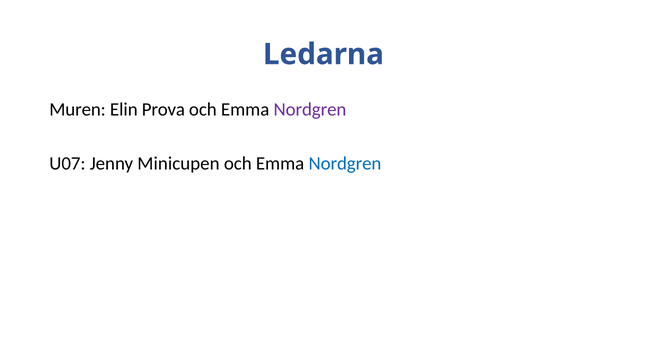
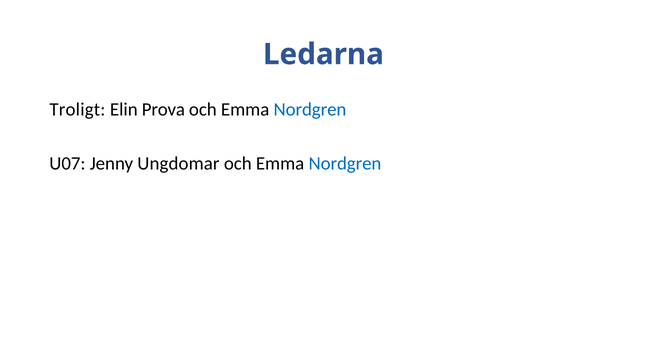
Muren: Muren -> Troligt
Nordgren at (310, 109) colour: purple -> blue
Minicupen: Minicupen -> Ungdomar
